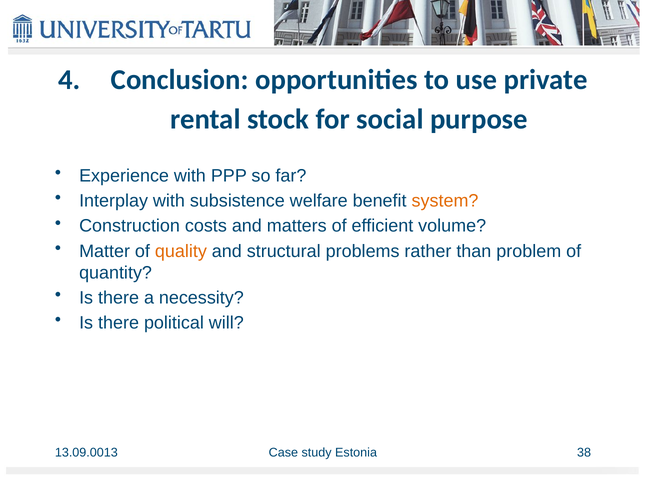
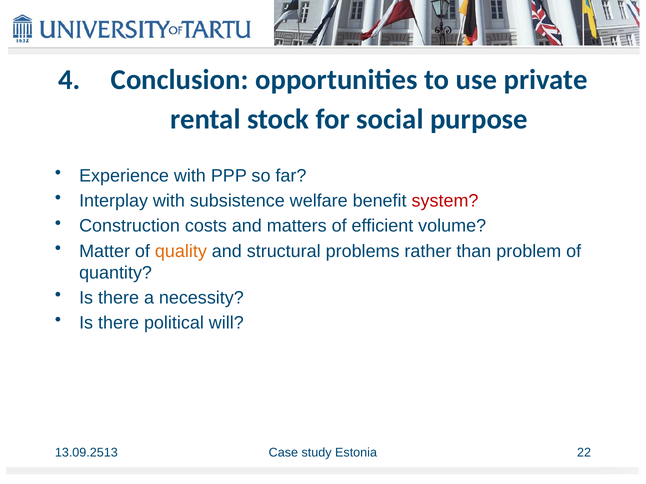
system colour: orange -> red
13.09.0013: 13.09.0013 -> 13.09.2513
38: 38 -> 22
